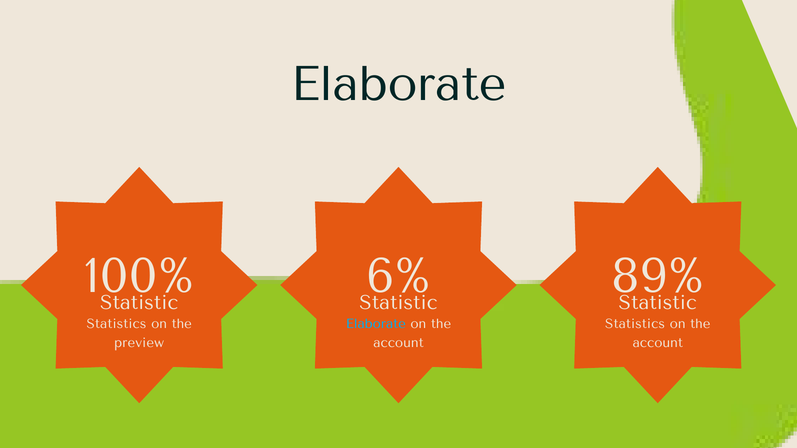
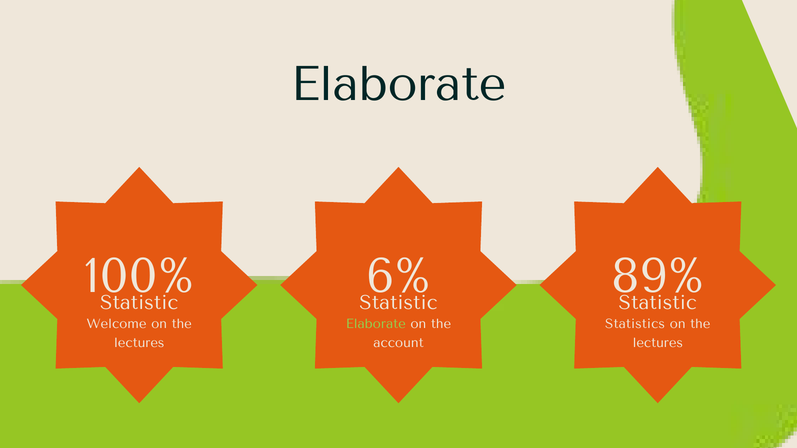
Statistics at (116, 324): Statistics -> Welcome
Elaborate at (376, 324) colour: light blue -> light green
preview at (139, 343): preview -> lectures
account at (658, 343): account -> lectures
